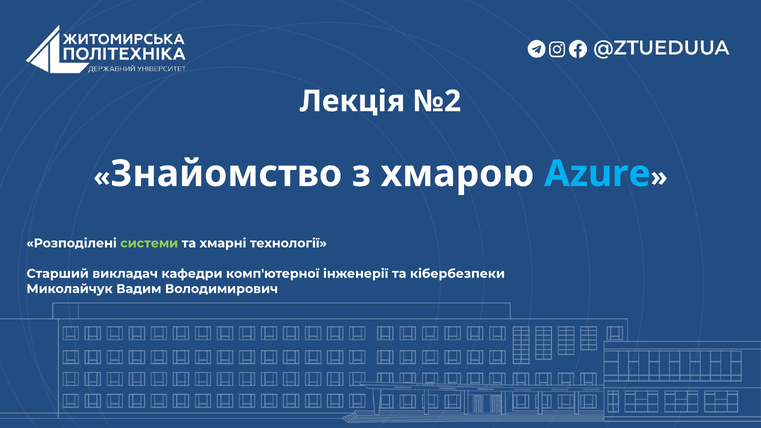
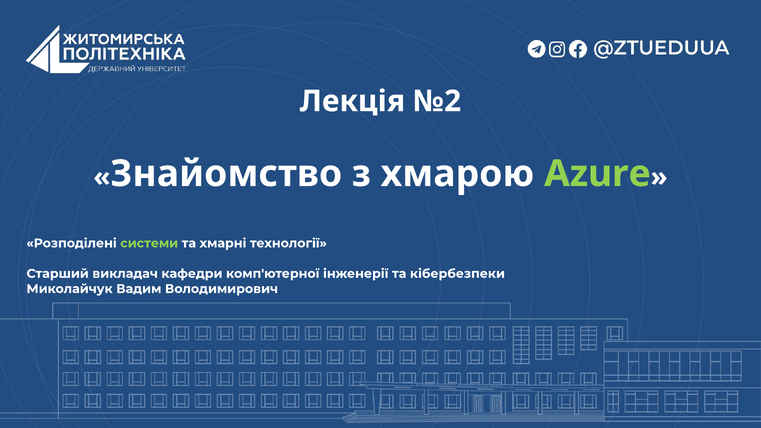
Azure colour: light blue -> light green
